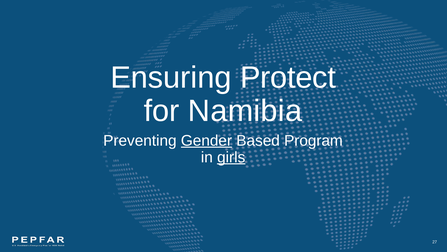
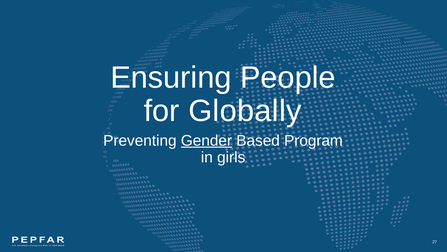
Protect: Protect -> People
Namibia: Namibia -> Globally
girls underline: present -> none
